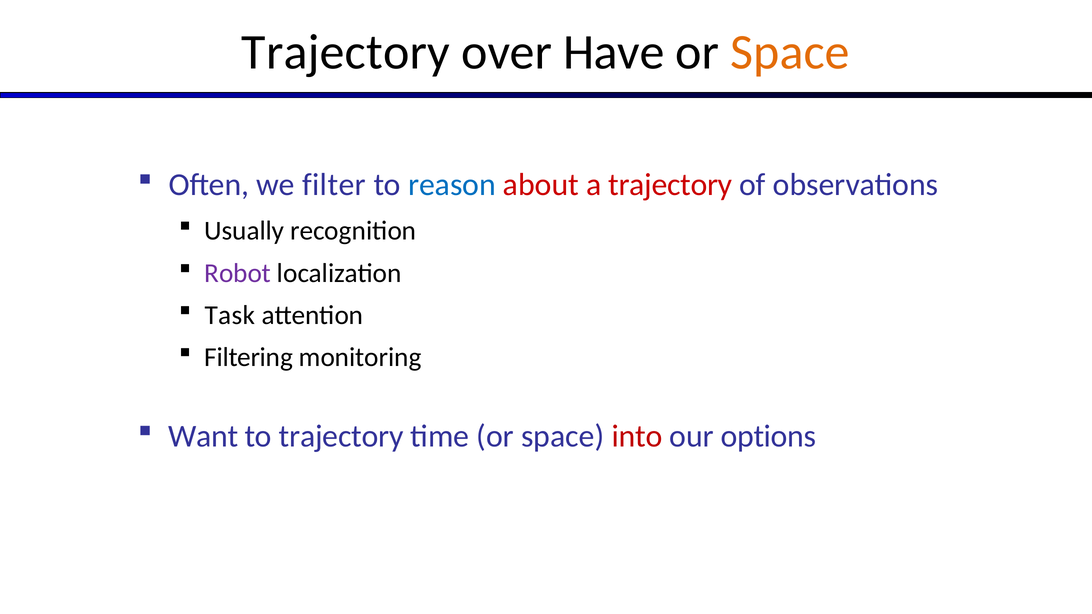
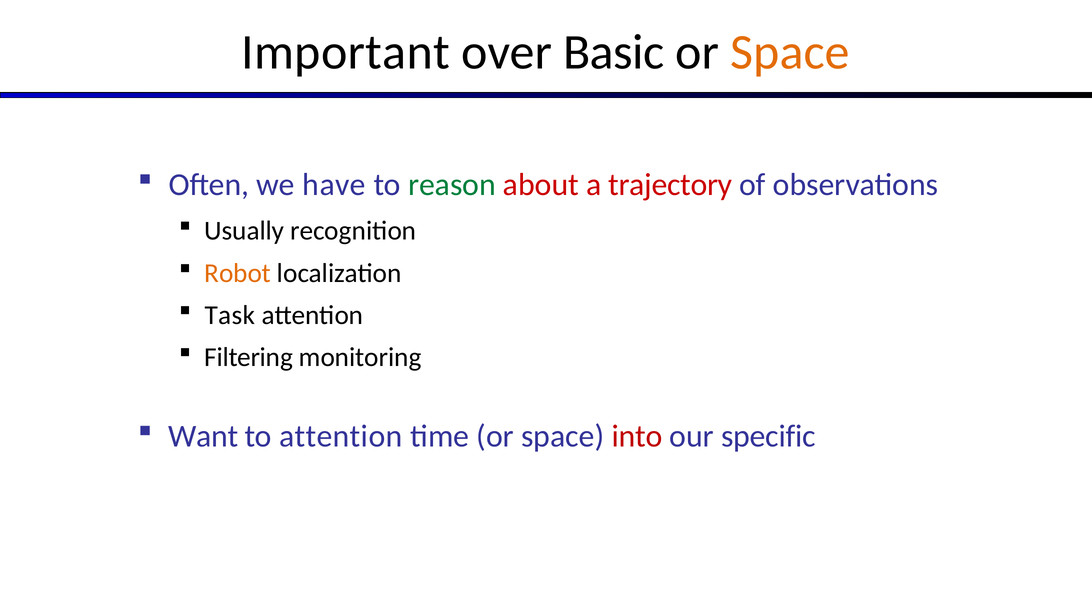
Trajectory at (346, 52): Trajectory -> Important
Have: Have -> Basic
filter: filter -> have
reason colour: blue -> green
Robot colour: purple -> orange
to trajectory: trajectory -> attention
options: options -> specific
